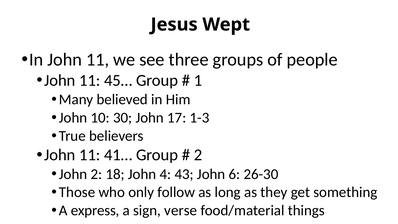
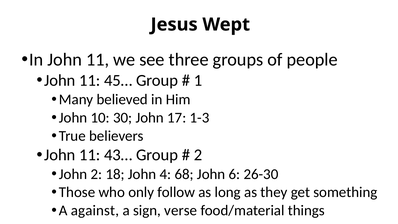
41…: 41… -> 43…
43: 43 -> 68
express: express -> against
